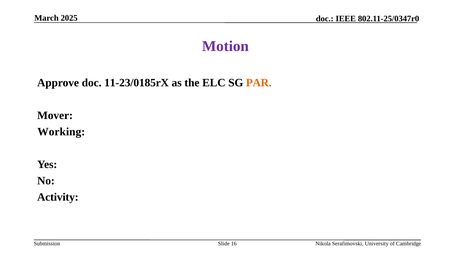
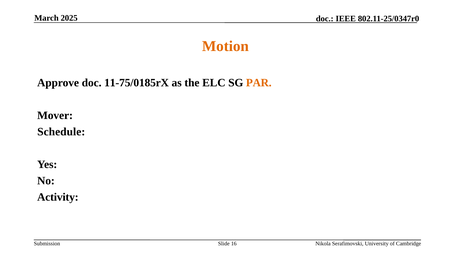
Motion colour: purple -> orange
11-23/0185rX: 11-23/0185rX -> 11-75/0185rX
Working: Working -> Schedule
